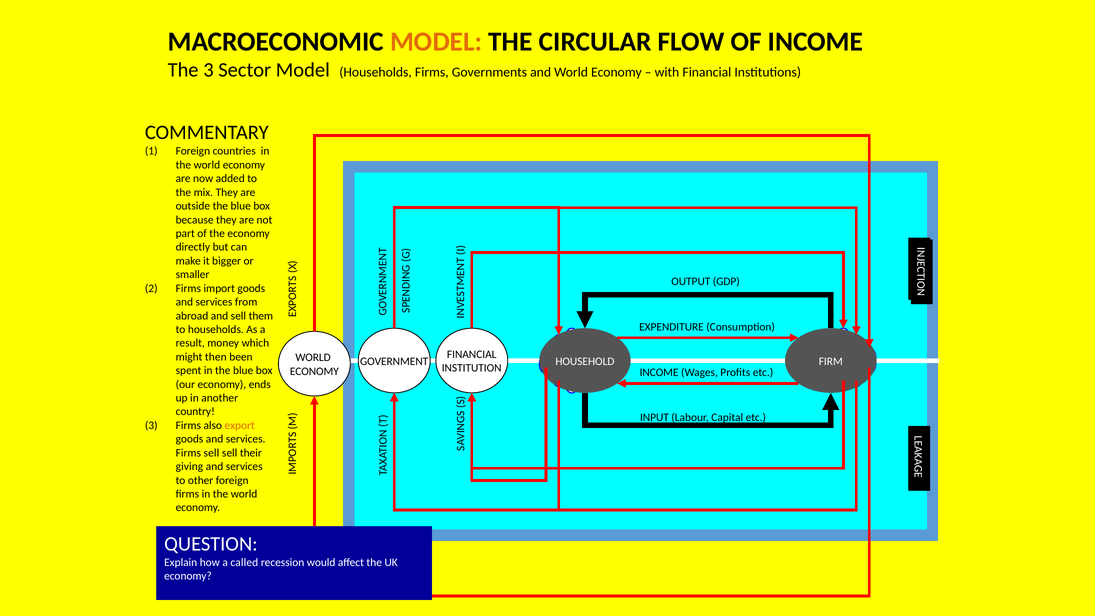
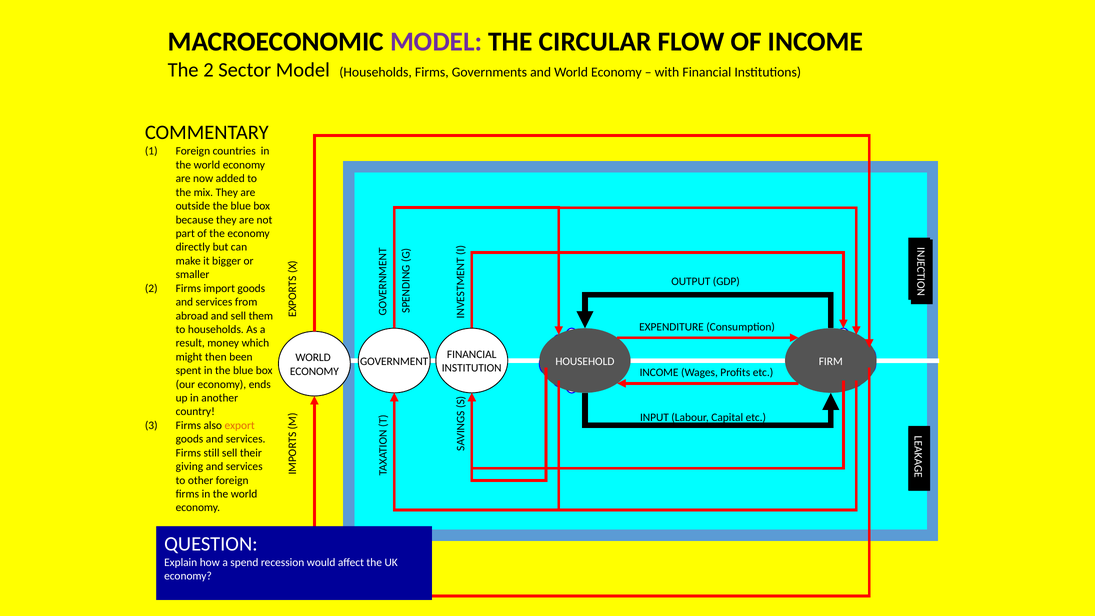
MODEL at (436, 42) colour: orange -> purple
The 3: 3 -> 2
Firms sell: sell -> still
called: called -> spend
